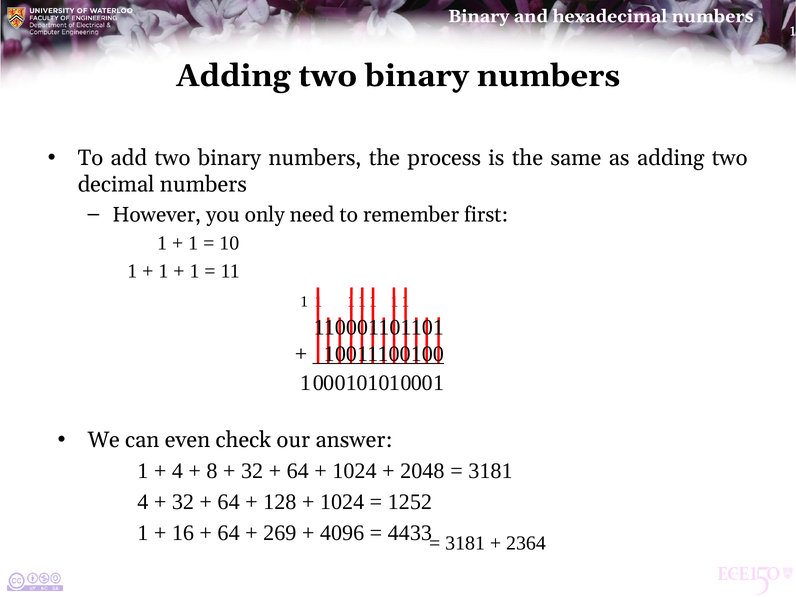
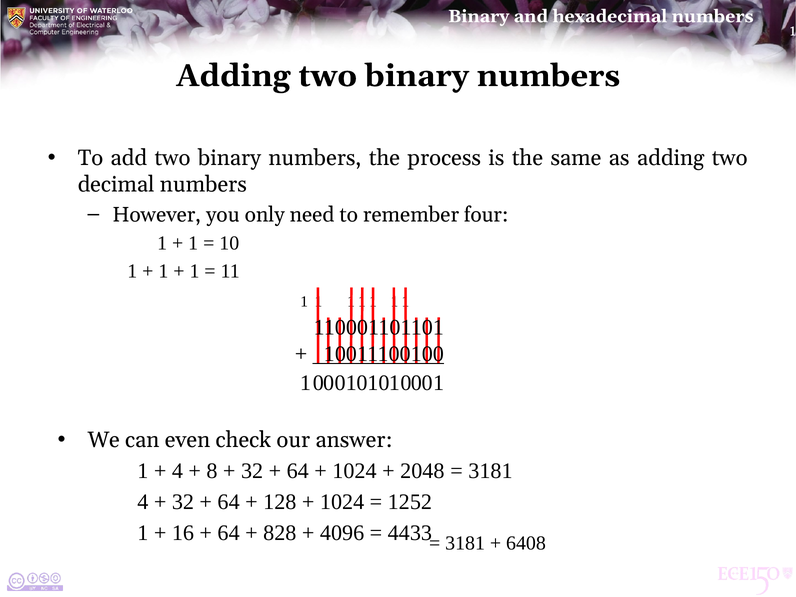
first: first -> four
269: 269 -> 828
2364: 2364 -> 6408
